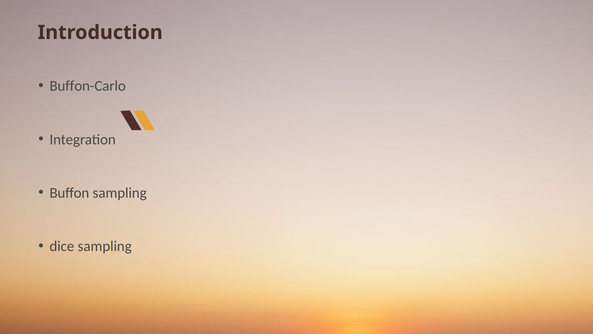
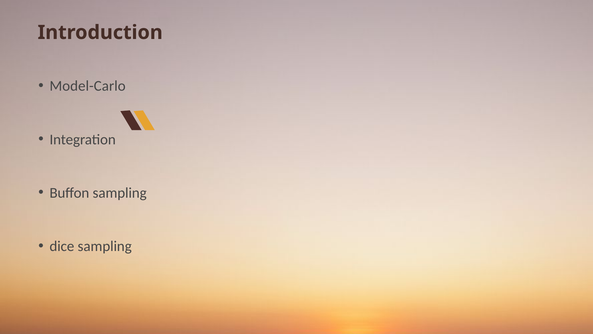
Buffon-Carlo: Buffon-Carlo -> Model-Carlo
